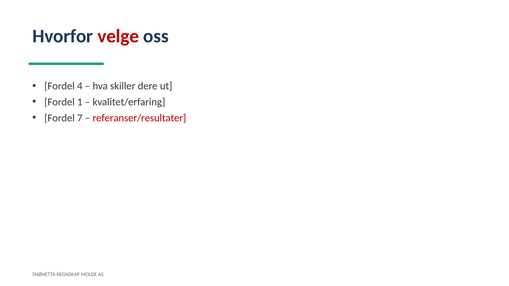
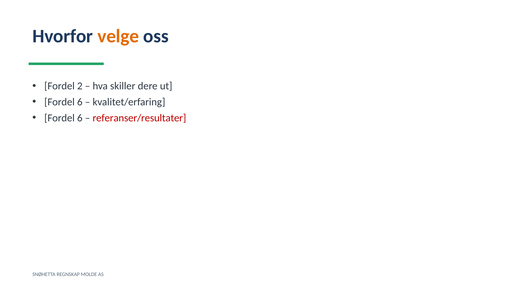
velge colour: red -> orange
4: 4 -> 2
1 at (80, 102): 1 -> 6
7 at (80, 118): 7 -> 6
